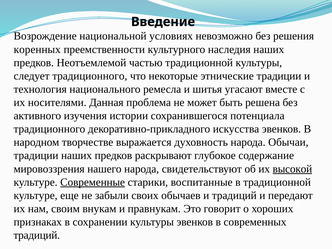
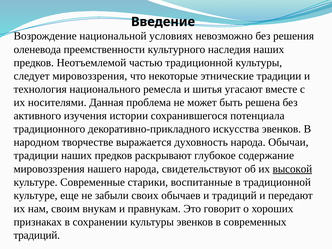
коренных: коренных -> оленевода
следует традиционного: традиционного -> мировоззрения
Современные underline: present -> none
